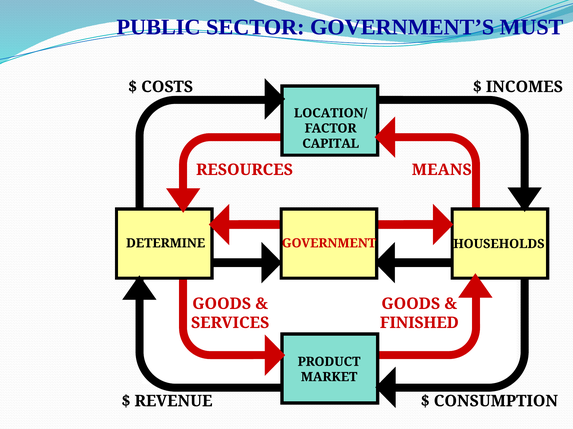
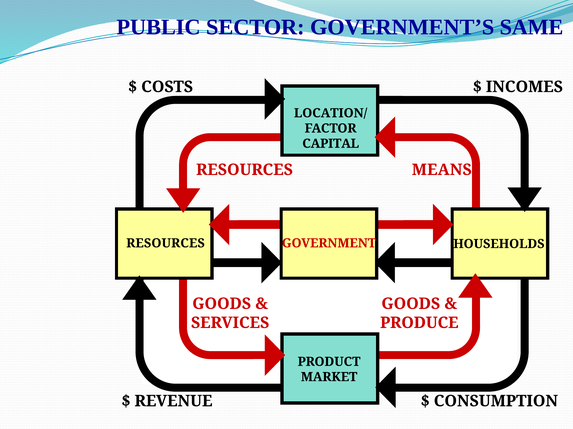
MUST: MUST -> SAME
DETERMINE at (166, 244): DETERMINE -> RESOURCES
FINISHED: FINISHED -> PRODUCE
